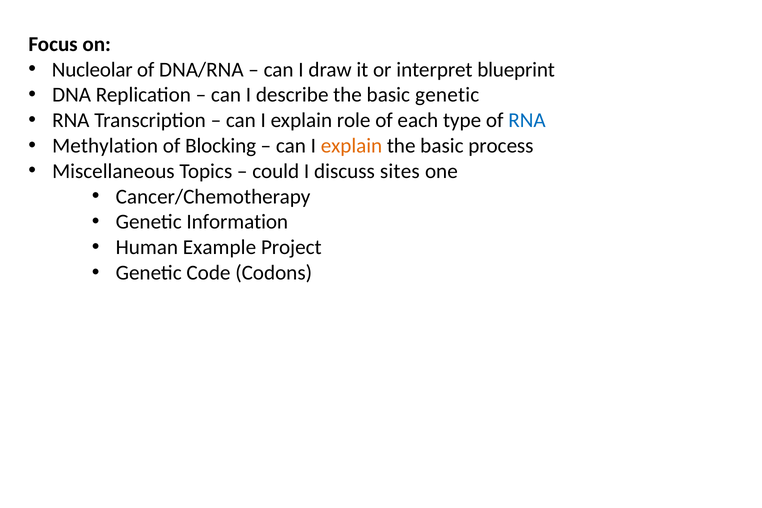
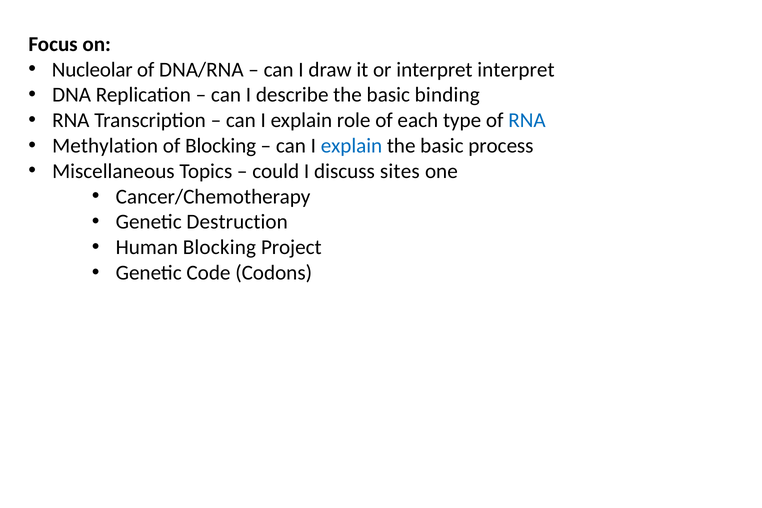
interpret blueprint: blueprint -> interpret
basic genetic: genetic -> binding
explain at (351, 146) colour: orange -> blue
Information: Information -> Destruction
Human Example: Example -> Blocking
